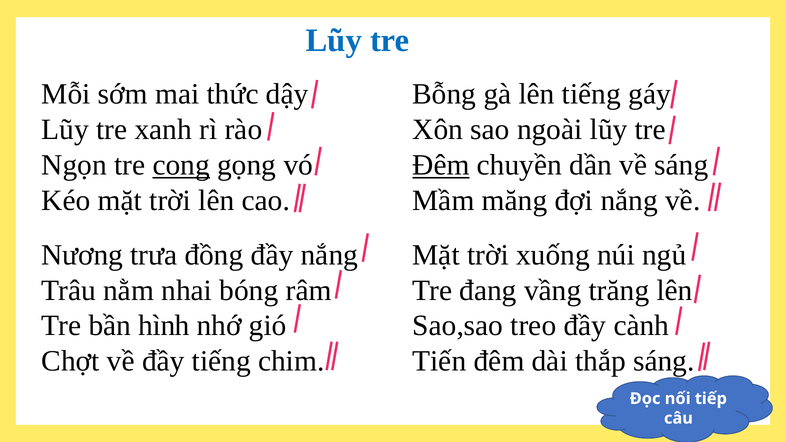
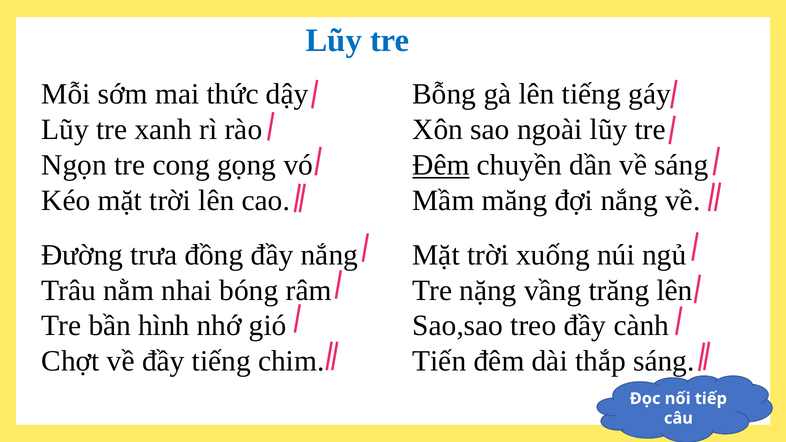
cong underline: present -> none
Nương: Nương -> Đường
đang: đang -> nặng
